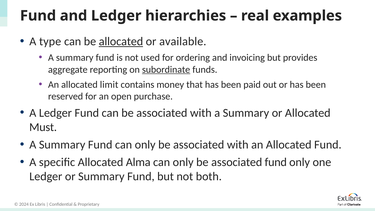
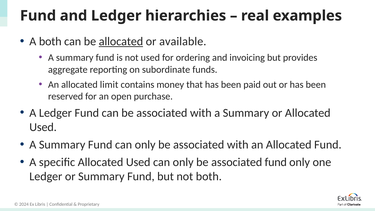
A type: type -> both
subordinate underline: present -> none
Must at (43, 127): Must -> Used
specific Allocated Alma: Alma -> Used
